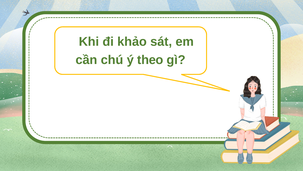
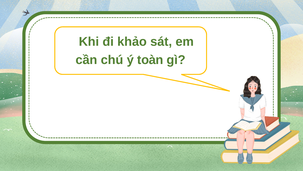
theo: theo -> toàn
